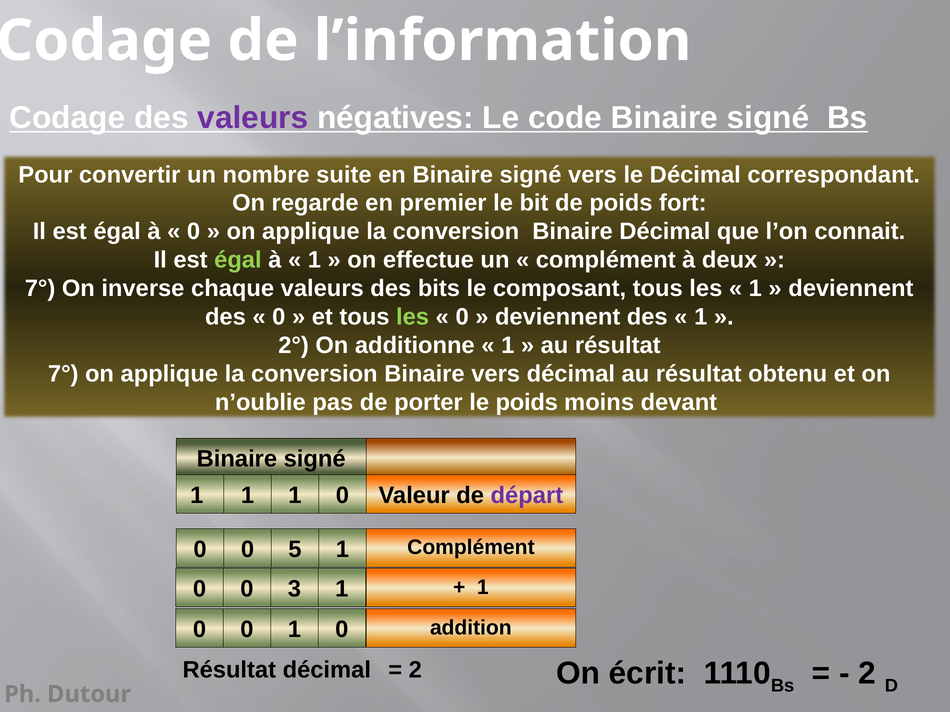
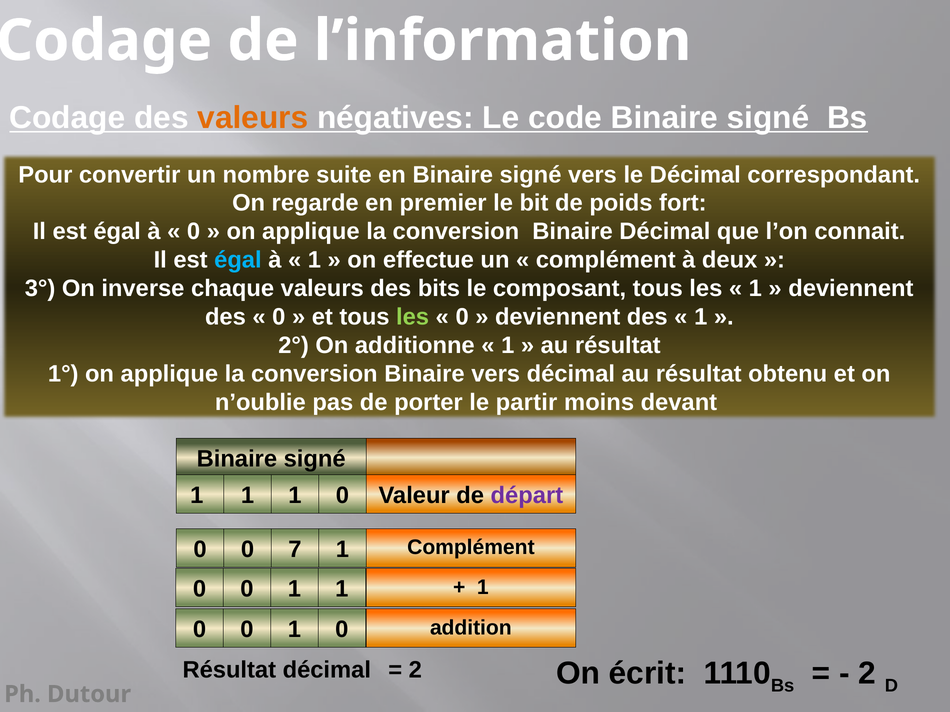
valeurs at (253, 118) colour: purple -> orange
égal at (238, 260) colour: light green -> light blue
7° at (40, 289): 7° -> 3°
7° at (63, 374): 7° -> 1°
le poids: poids -> partir
5: 5 -> 7
3 at (294, 589): 3 -> 1
